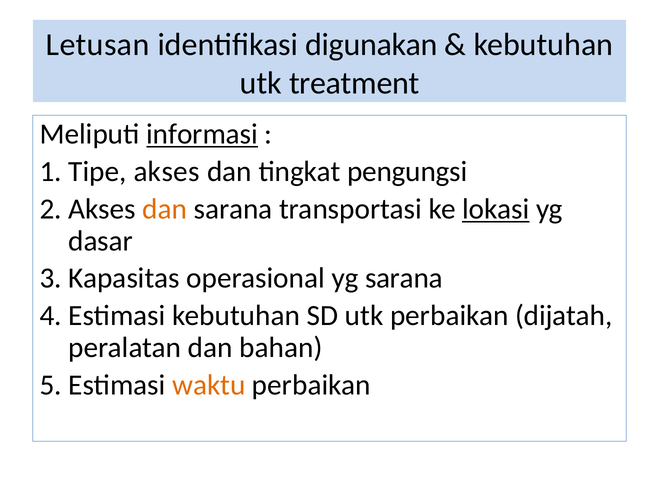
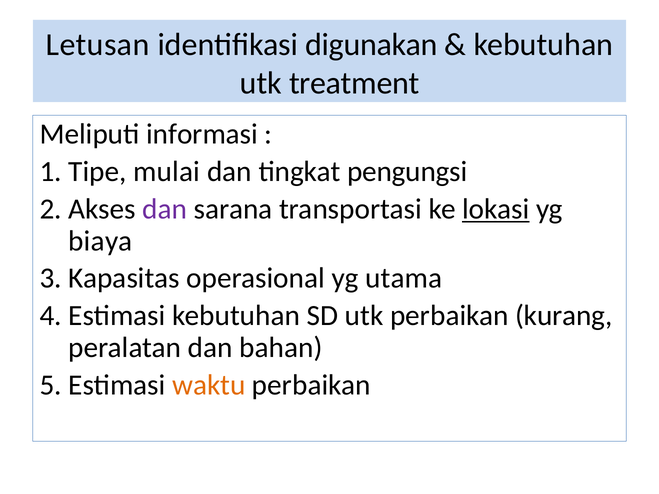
informasi underline: present -> none
akses: akses -> mulai
dan at (165, 209) colour: orange -> purple
dasar: dasar -> biaya
yg sarana: sarana -> utama
dijatah: dijatah -> kurang
